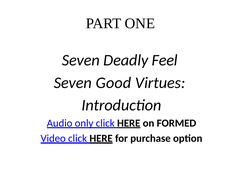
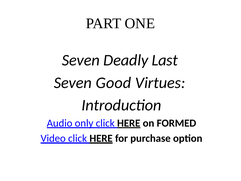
Feel: Feel -> Last
